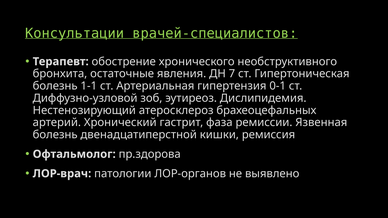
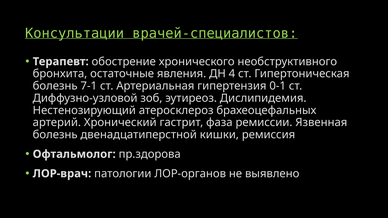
7: 7 -> 4
1-1: 1-1 -> 7-1
